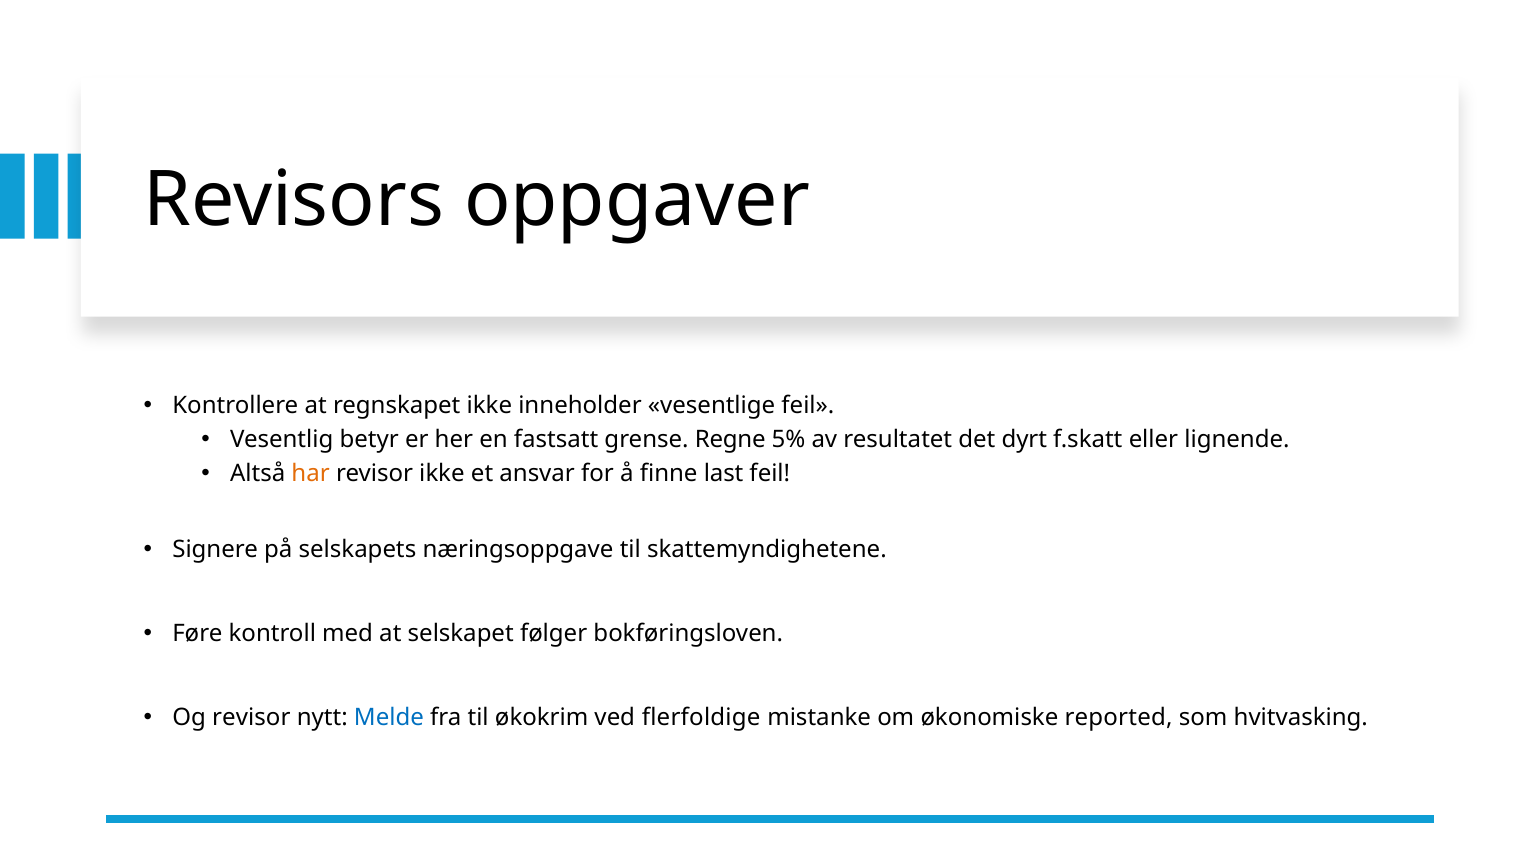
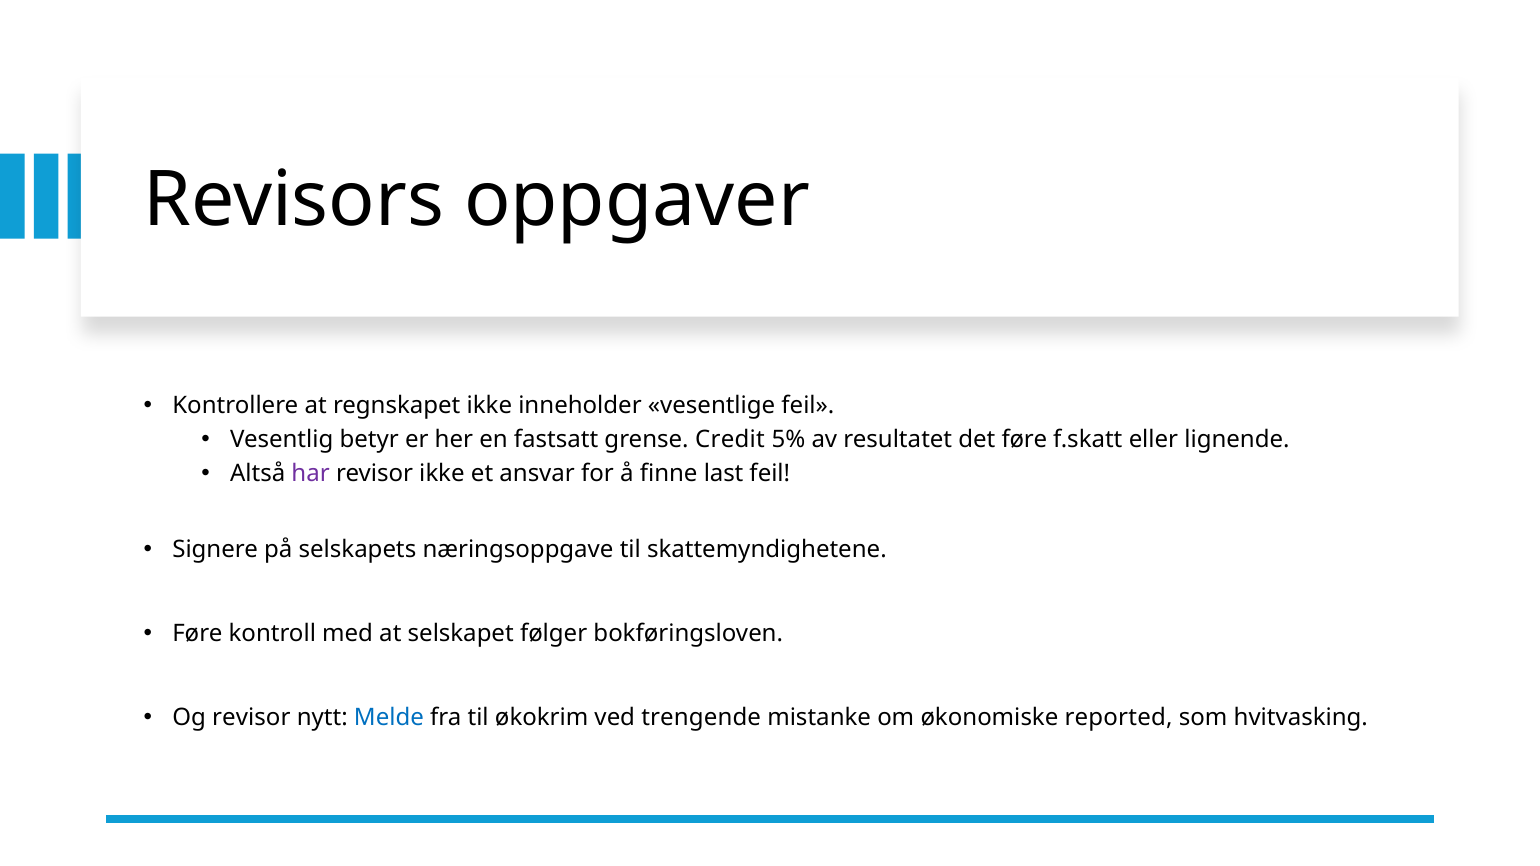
Regne: Regne -> Credit
det dyrt: dyrt -> føre
har colour: orange -> purple
flerfoldige: flerfoldige -> trengende
